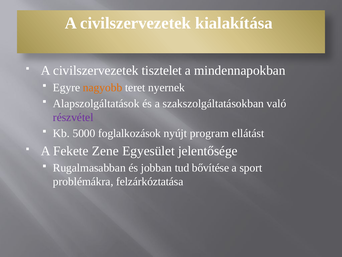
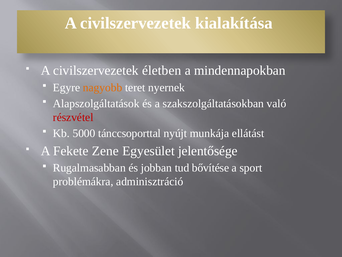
tisztelet: tisztelet -> életben
részvétel colour: purple -> red
foglalkozások: foglalkozások -> tánccsoporttal
program: program -> munkája
felzárkóztatása: felzárkóztatása -> adminisztráció
